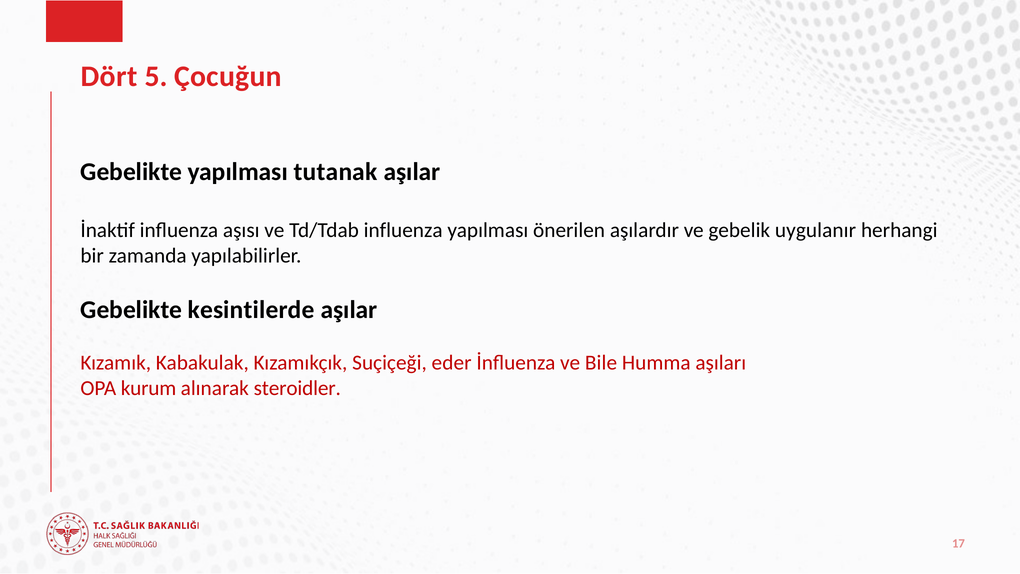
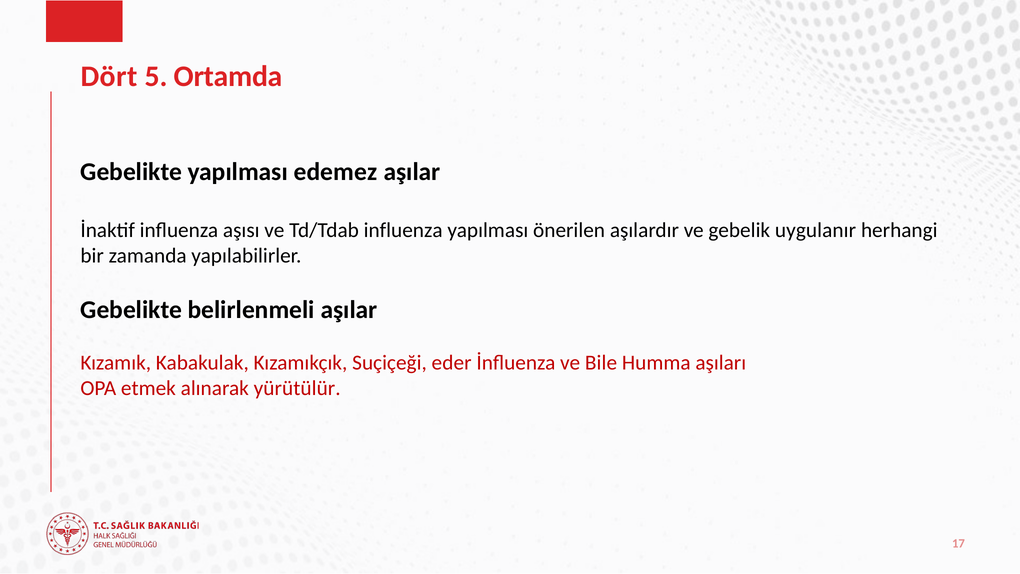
Çocuğun: Çocuğun -> Ortamda
tutanak: tutanak -> edemez
kesintilerde: kesintilerde -> belirlenmeli
kurum: kurum -> etmek
steroidler: steroidler -> yürütülür
